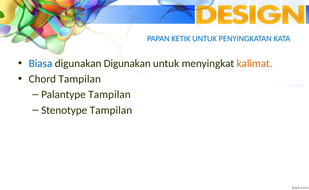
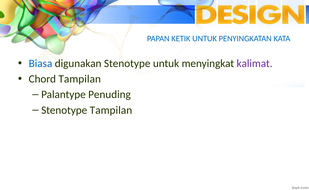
digunakan Digunakan: Digunakan -> Stenotype
kalimat colour: orange -> purple
Palantype Tampilan: Tampilan -> Penuding
